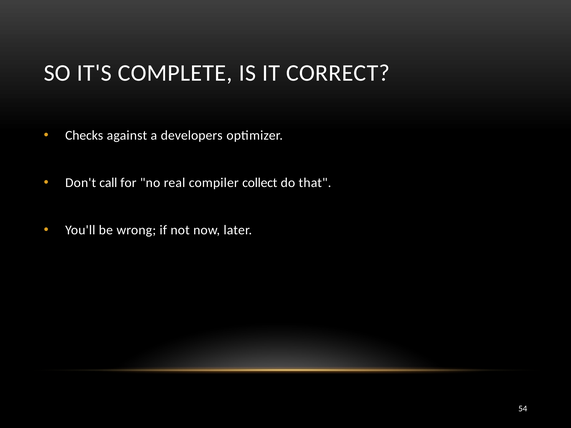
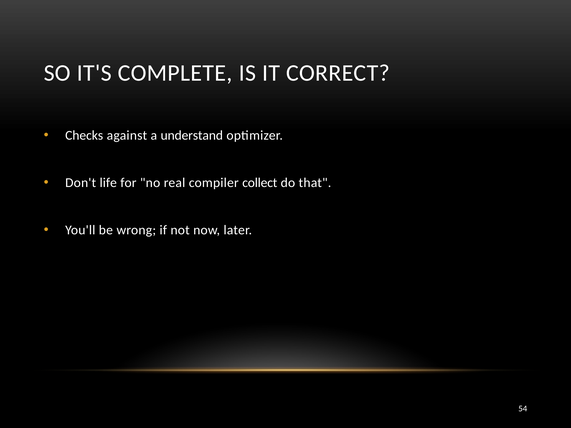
developers: developers -> understand
call: call -> life
